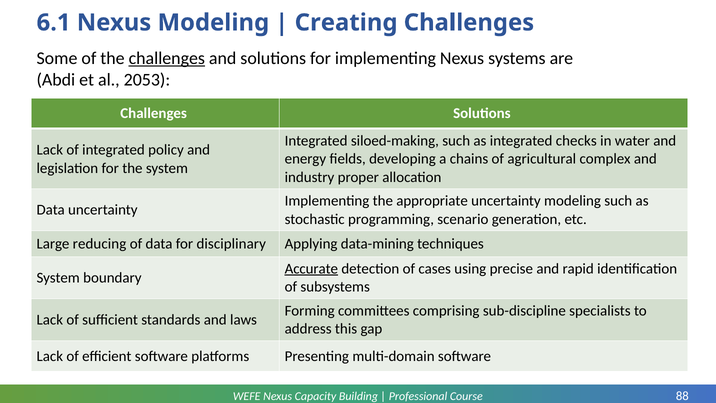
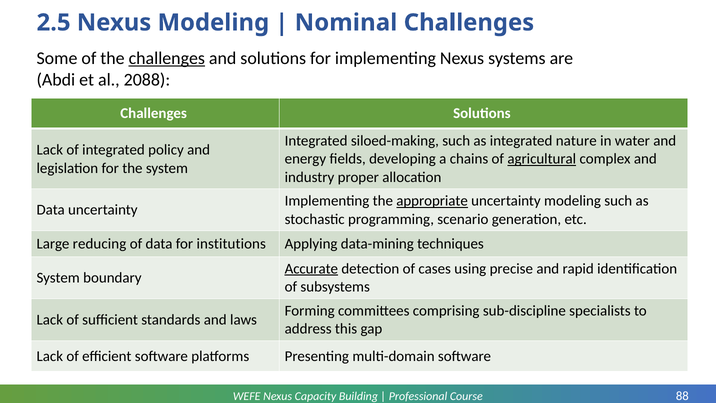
6.1: 6.1 -> 2.5
Creating: Creating -> Nominal
2053: 2053 -> 2088
checks: checks -> nature
agricultural underline: none -> present
appropriate underline: none -> present
disciplinary: disciplinary -> institutions
